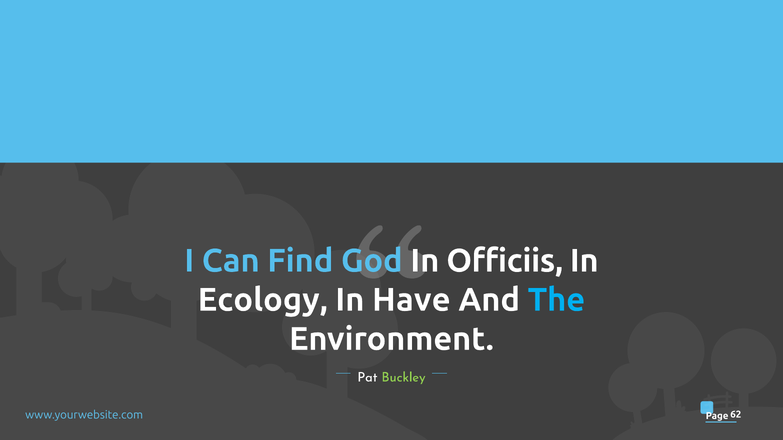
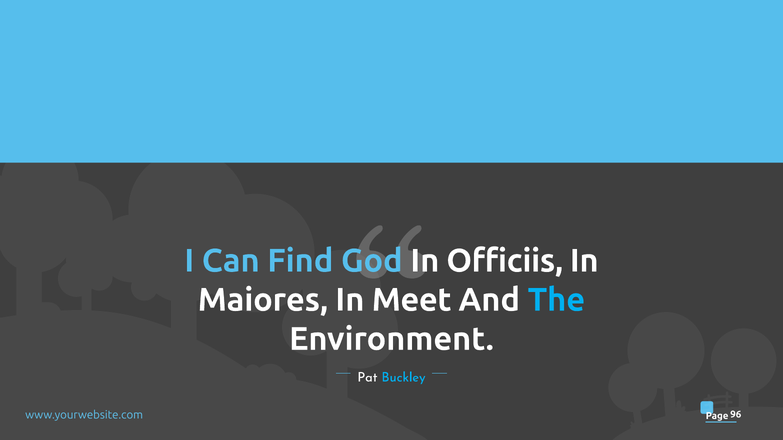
Ecology: Ecology -> Maiores
Have: Have -> Meet
Buckley colour: light green -> light blue
62: 62 -> 96
